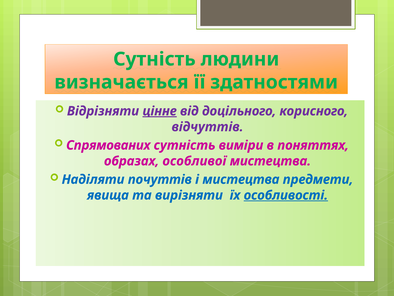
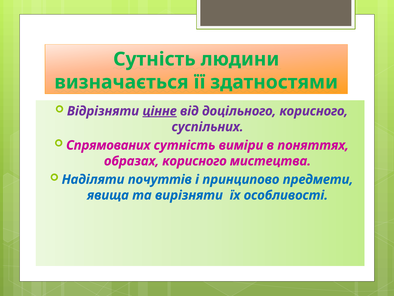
відчуттів: відчуттів -> суспільних
образах особливої: особливої -> корисного
і мистецтва: мистецтва -> принципово
особливості underline: present -> none
